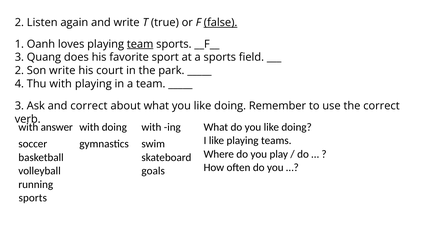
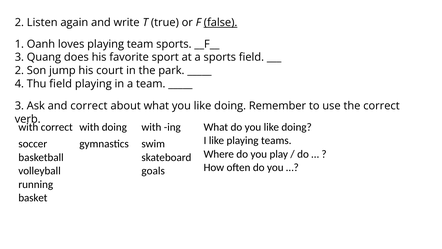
team at (140, 44) underline: present -> none
Son write: write -> jump
Thu with: with -> field
with answer: answer -> correct
sports at (33, 198): sports -> basket
